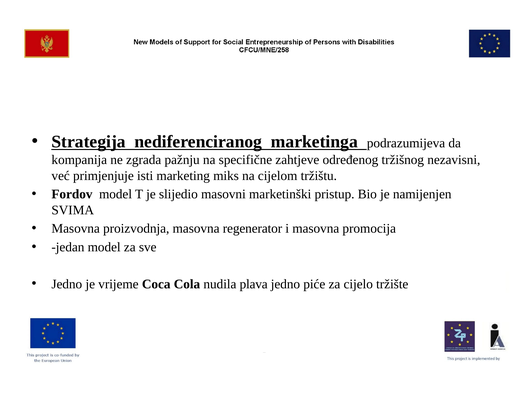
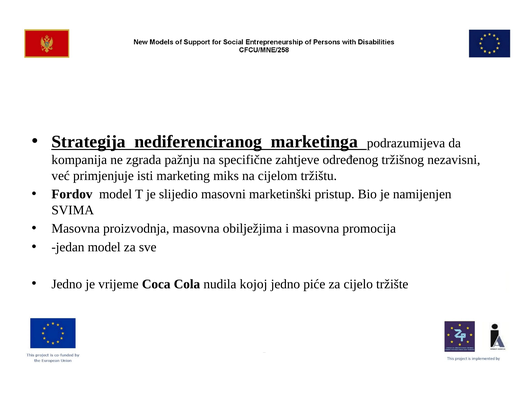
regenerator: regenerator -> obilježjima
plava: plava -> kojoj
